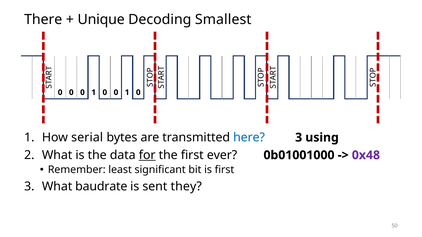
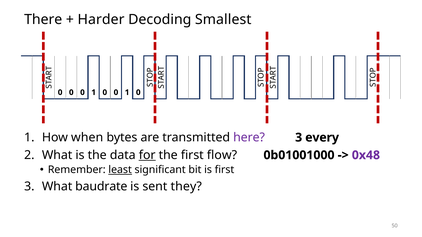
Unique: Unique -> Harder
serial: serial -> when
here colour: blue -> purple
using: using -> every
ever: ever -> flow
least underline: none -> present
